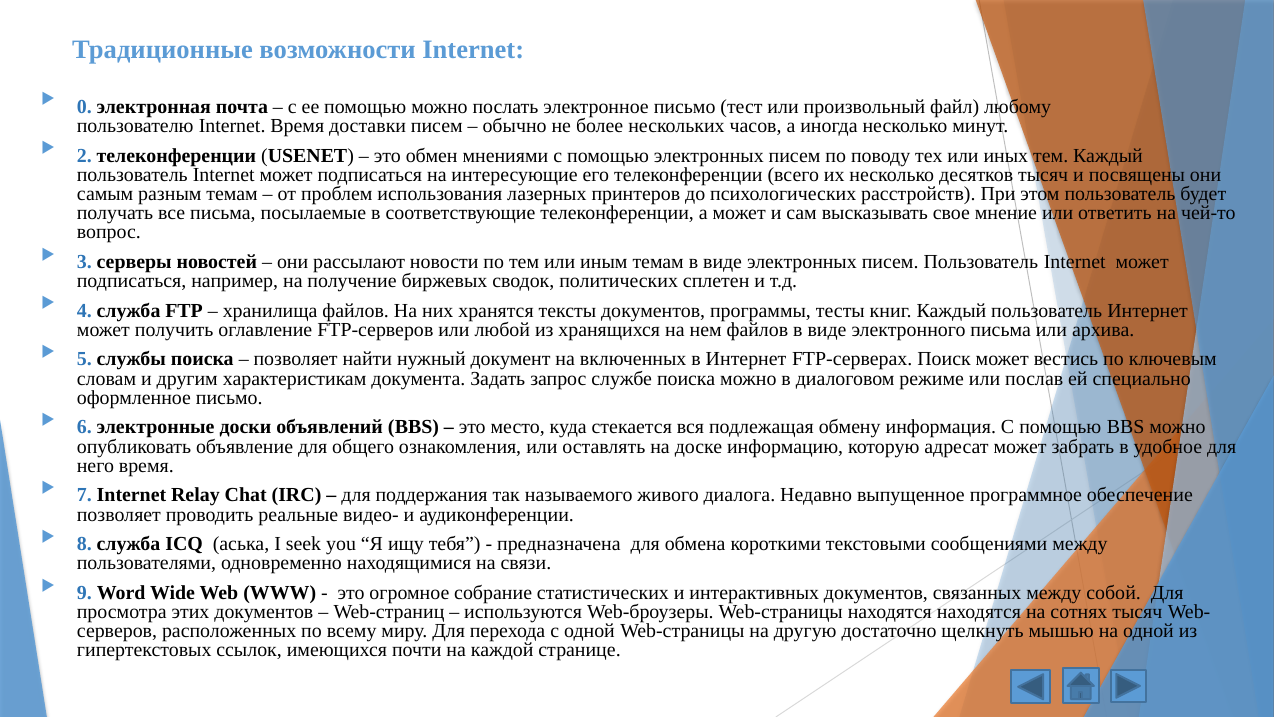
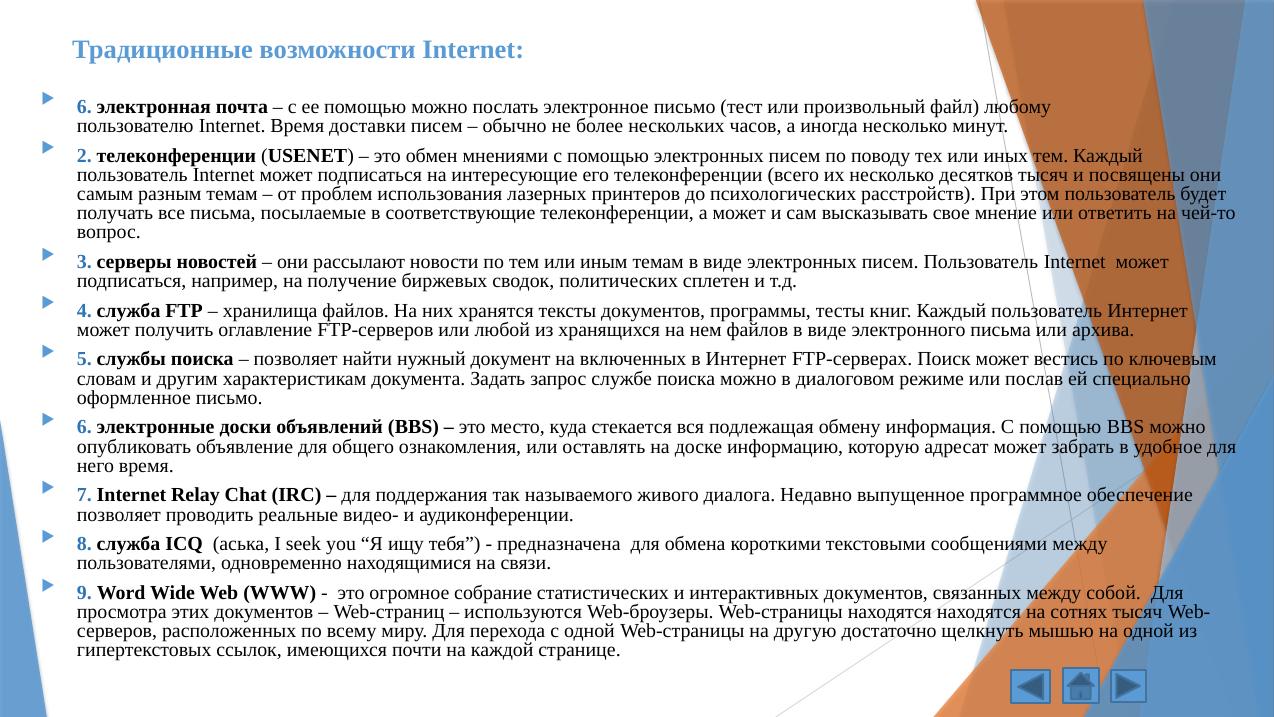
0 at (84, 107): 0 -> 6
